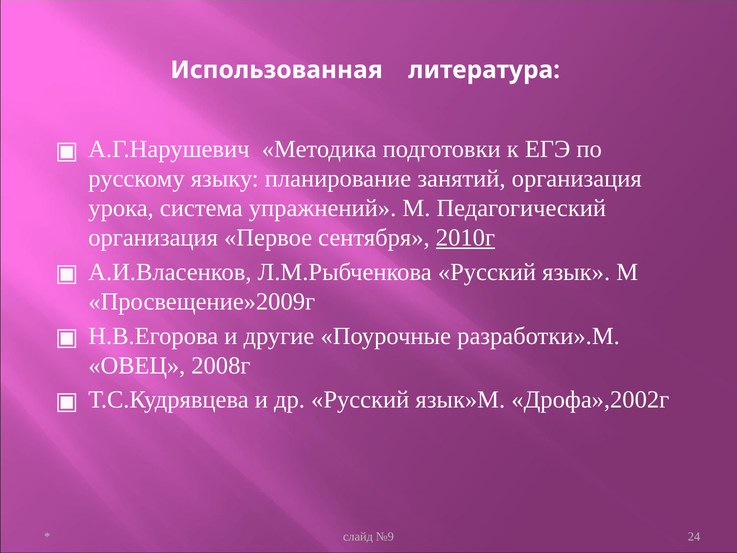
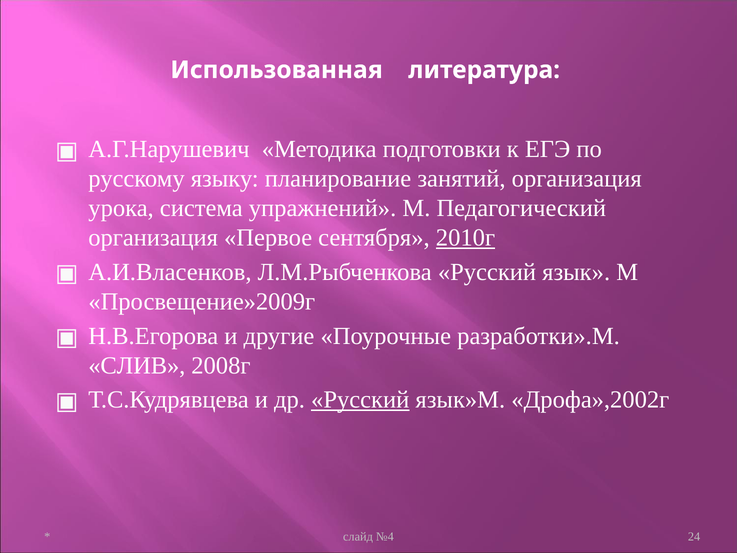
ОВЕЦ: ОВЕЦ -> СЛИВ
Русский at (360, 400) underline: none -> present
№9: №9 -> №4
